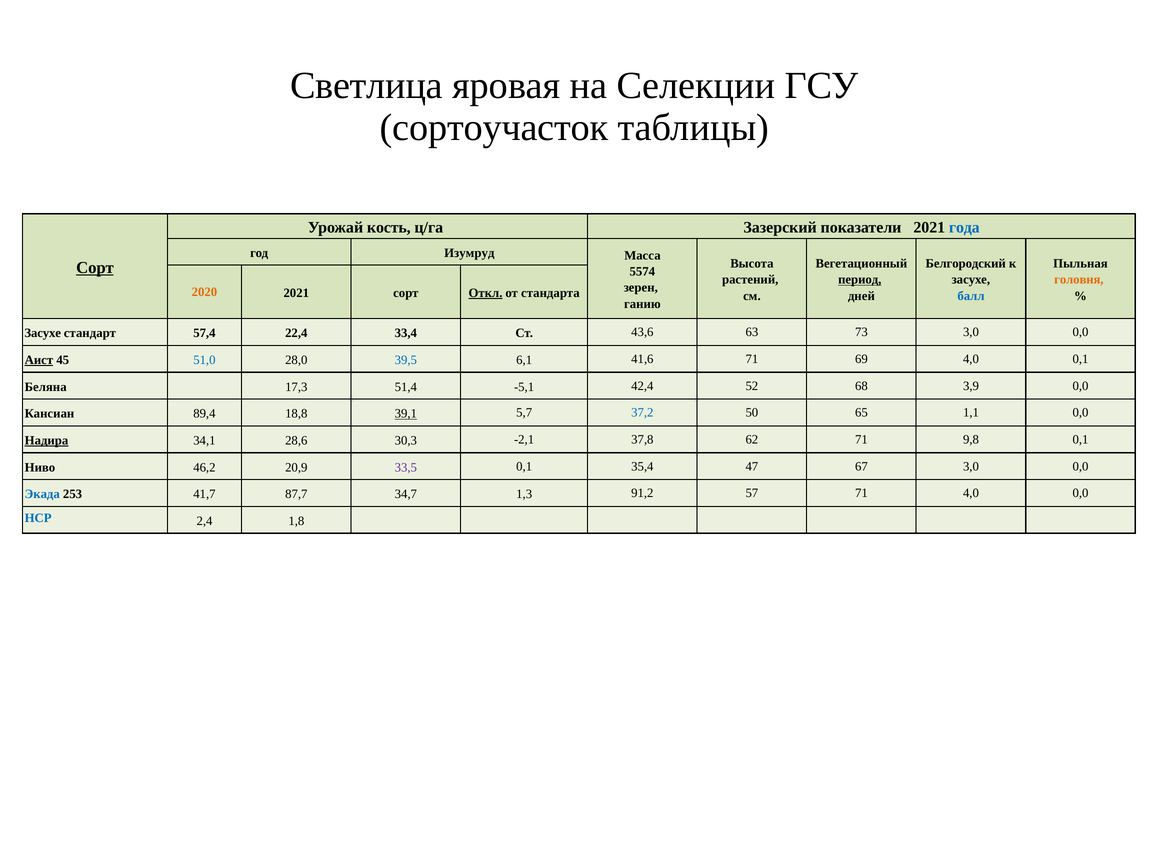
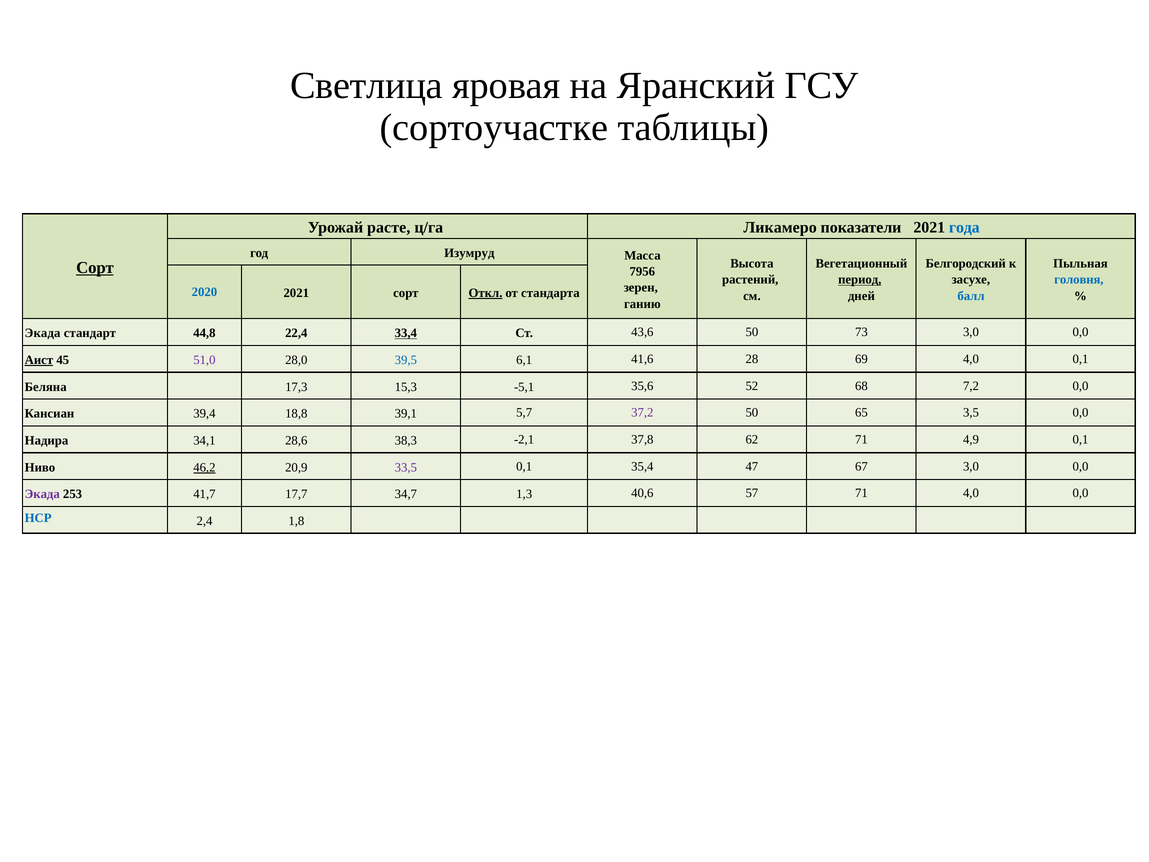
Селекции: Селекции -> Яранский
сортоучасток: сортоучасток -> сортоучастке
кость: кость -> расте
Зазерский: Зазерский -> Ликамеро
5574: 5574 -> 7956
головня colour: orange -> blue
2020 colour: orange -> blue
Засухе at (43, 333): Засухе -> Экада
57,4: 57,4 -> 44,8
33,4 underline: none -> present
43,6 63: 63 -> 50
51,0 colour: blue -> purple
41,6 71: 71 -> 28
51,4: 51,4 -> 15,3
42,4: 42,4 -> 35,6
3,9: 3,9 -> 7,2
89,4: 89,4 -> 39,4
39,1 underline: present -> none
37,2 colour: blue -> purple
1,1: 1,1 -> 3,5
Надира underline: present -> none
30,3: 30,3 -> 38,3
9,8: 9,8 -> 4,9
46,2 underline: none -> present
Экада at (42, 494) colour: blue -> purple
87,7: 87,7 -> 17,7
91,2: 91,2 -> 40,6
